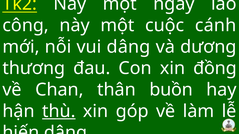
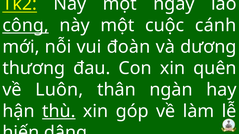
công underline: none -> present
vui dâng: dâng -> đoàn
đồng: đồng -> quên
Chan: Chan -> Luôn
buồn: buồn -> ngàn
